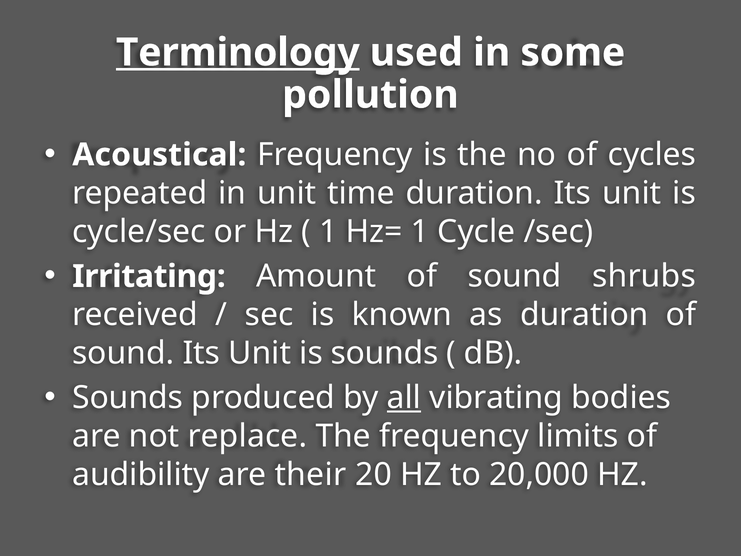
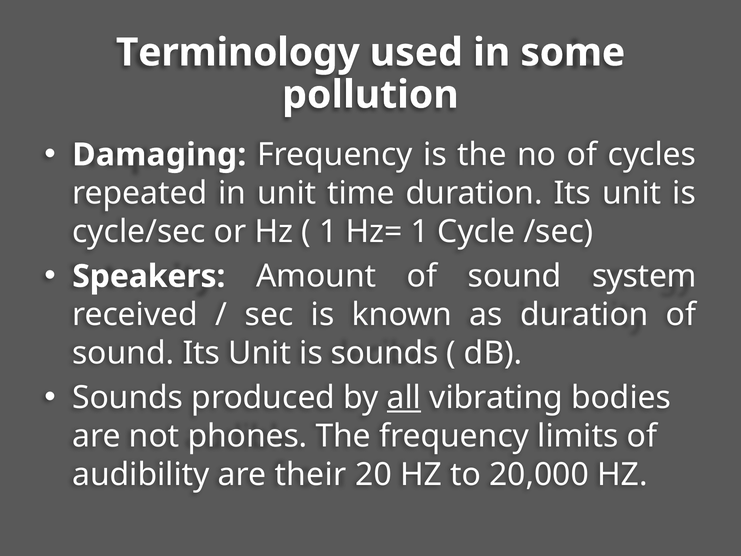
Terminology underline: present -> none
Acoustical: Acoustical -> Damaging
Irritating: Irritating -> Speakers
shrubs: shrubs -> system
replace: replace -> phones
